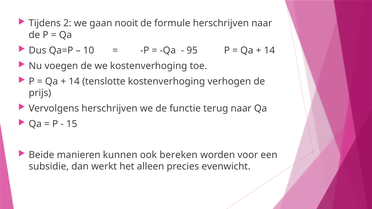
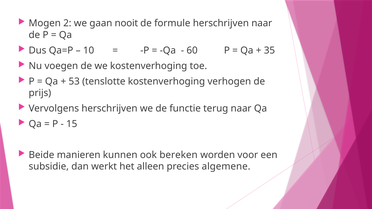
Tijdens: Tijdens -> Mogen
95: 95 -> 60
14 at (269, 50): 14 -> 35
14 at (74, 81): 14 -> 53
evenwicht: evenwicht -> algemene
